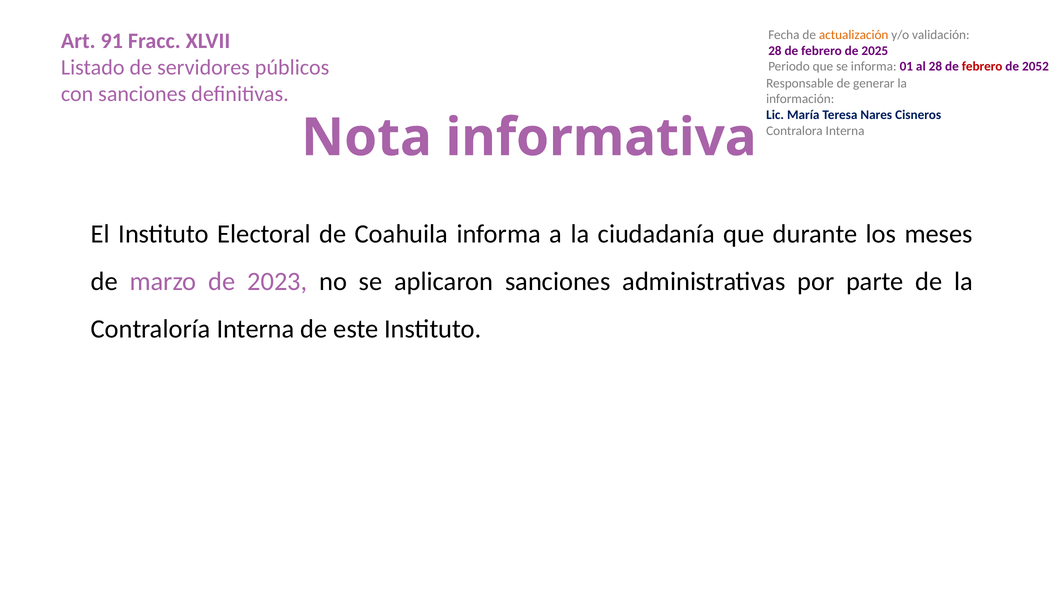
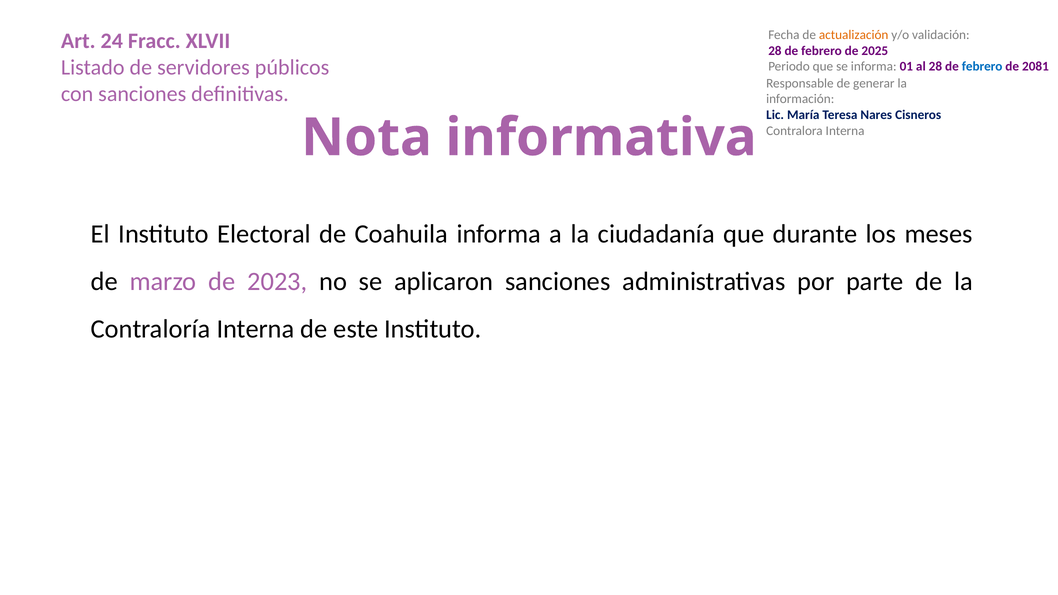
91: 91 -> 24
febrero at (982, 67) colour: red -> blue
2052: 2052 -> 2081
